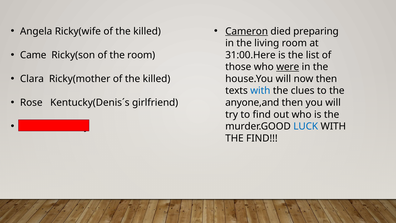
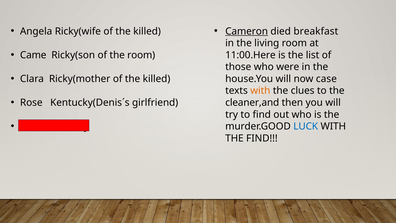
preparing: preparing -> breakfast
31:00.Here: 31:00.Here -> 11:00.Here
were underline: present -> none
now then: then -> case
with at (260, 91) colour: blue -> orange
anyone,and: anyone,and -> cleaner,and
